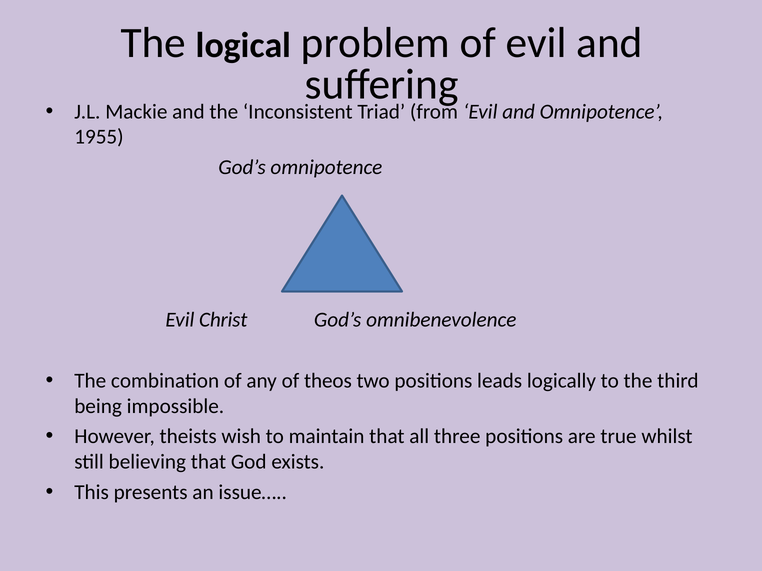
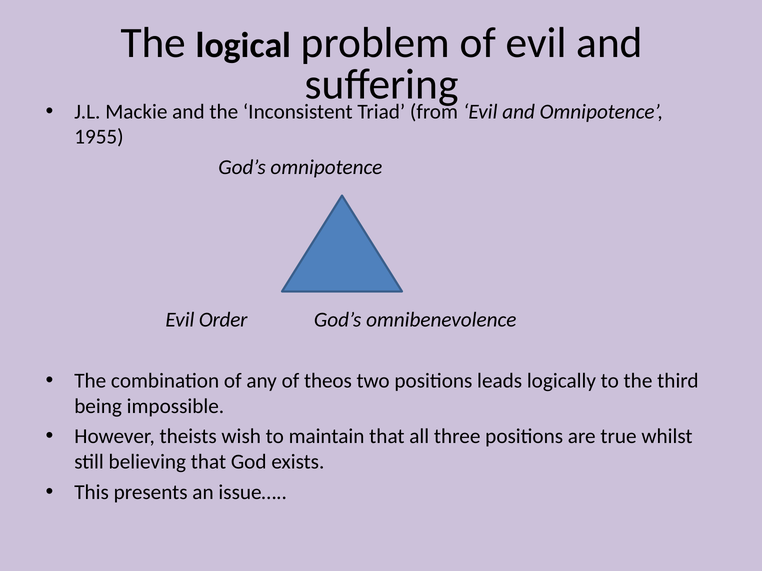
Christ: Christ -> Order
